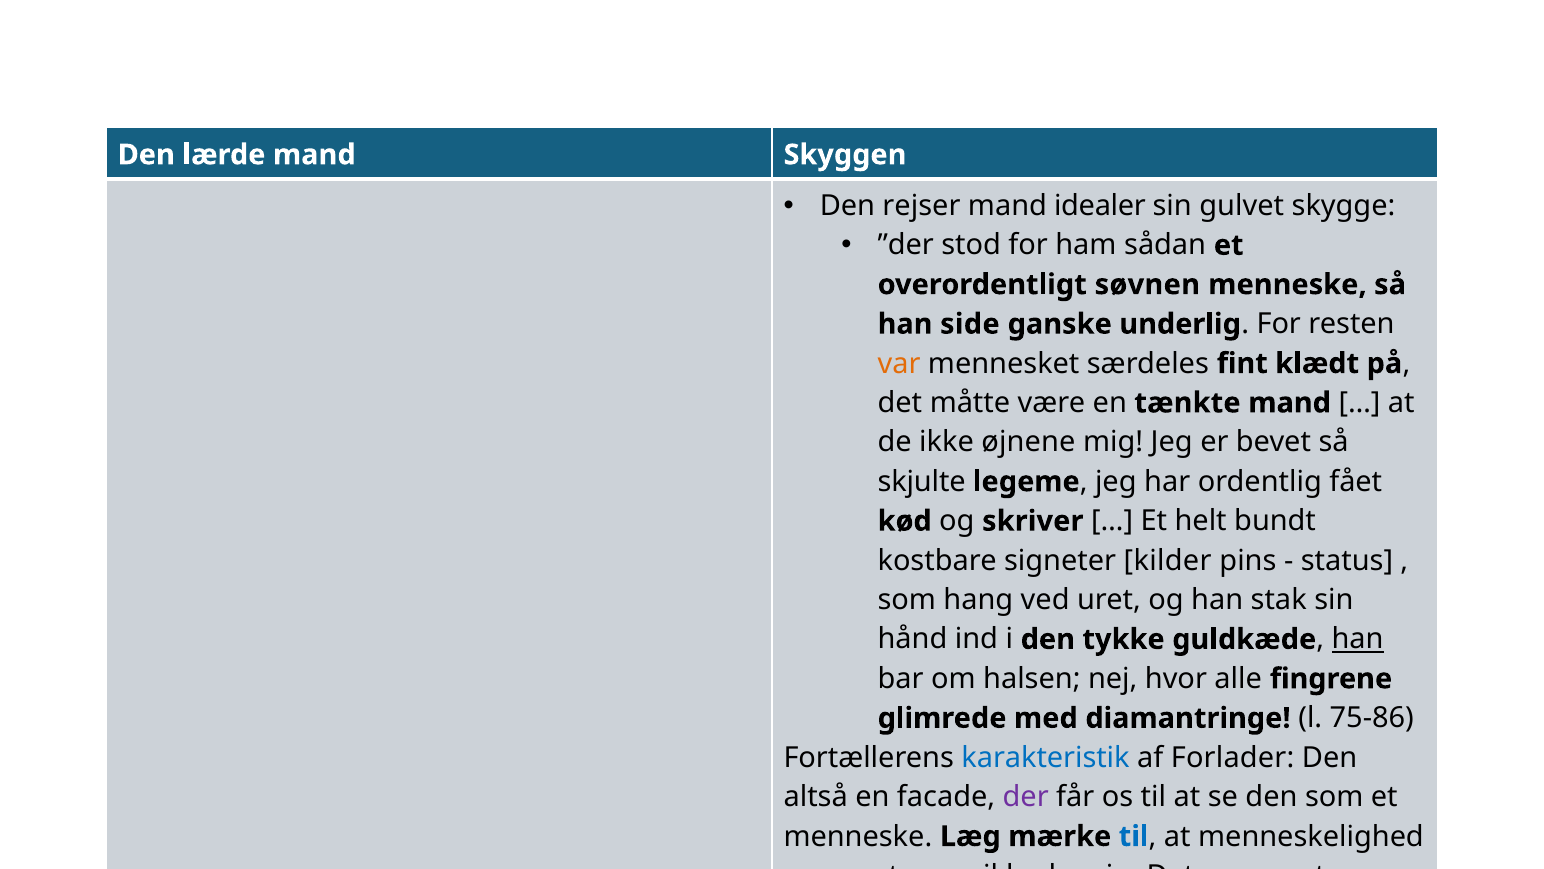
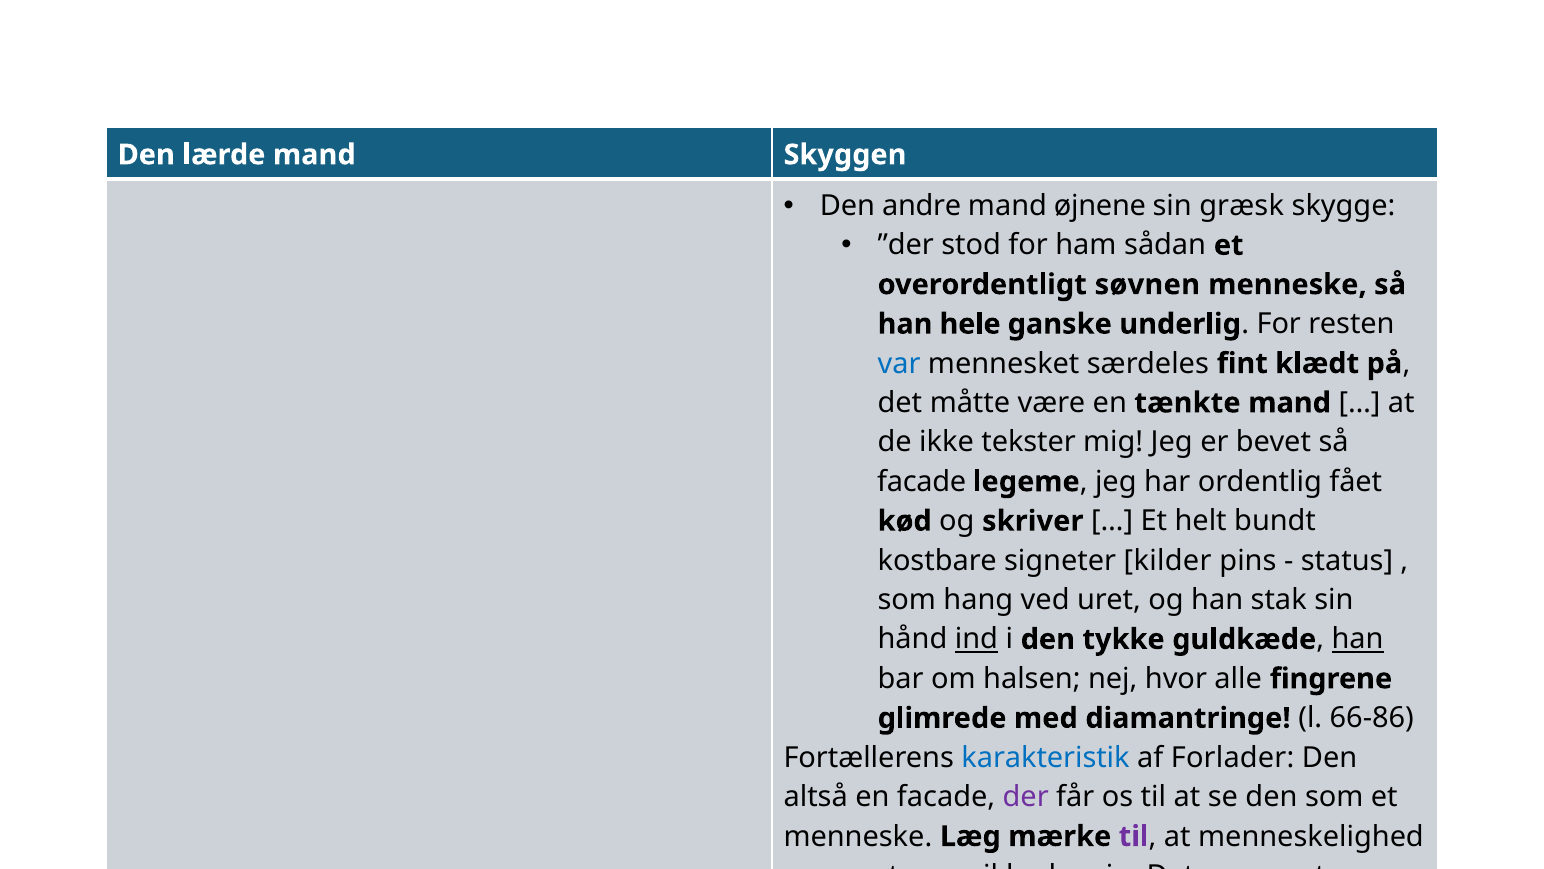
rejser: rejser -> andre
idealer: idealer -> øjnene
gulvet: gulvet -> græsk
side: side -> hele
var colour: orange -> blue
øjnene: øjnene -> tekster
skjulte at (922, 481): skjulte -> facade
ind underline: none -> present
75-86: 75-86 -> 66-86
til at (1134, 836) colour: blue -> purple
